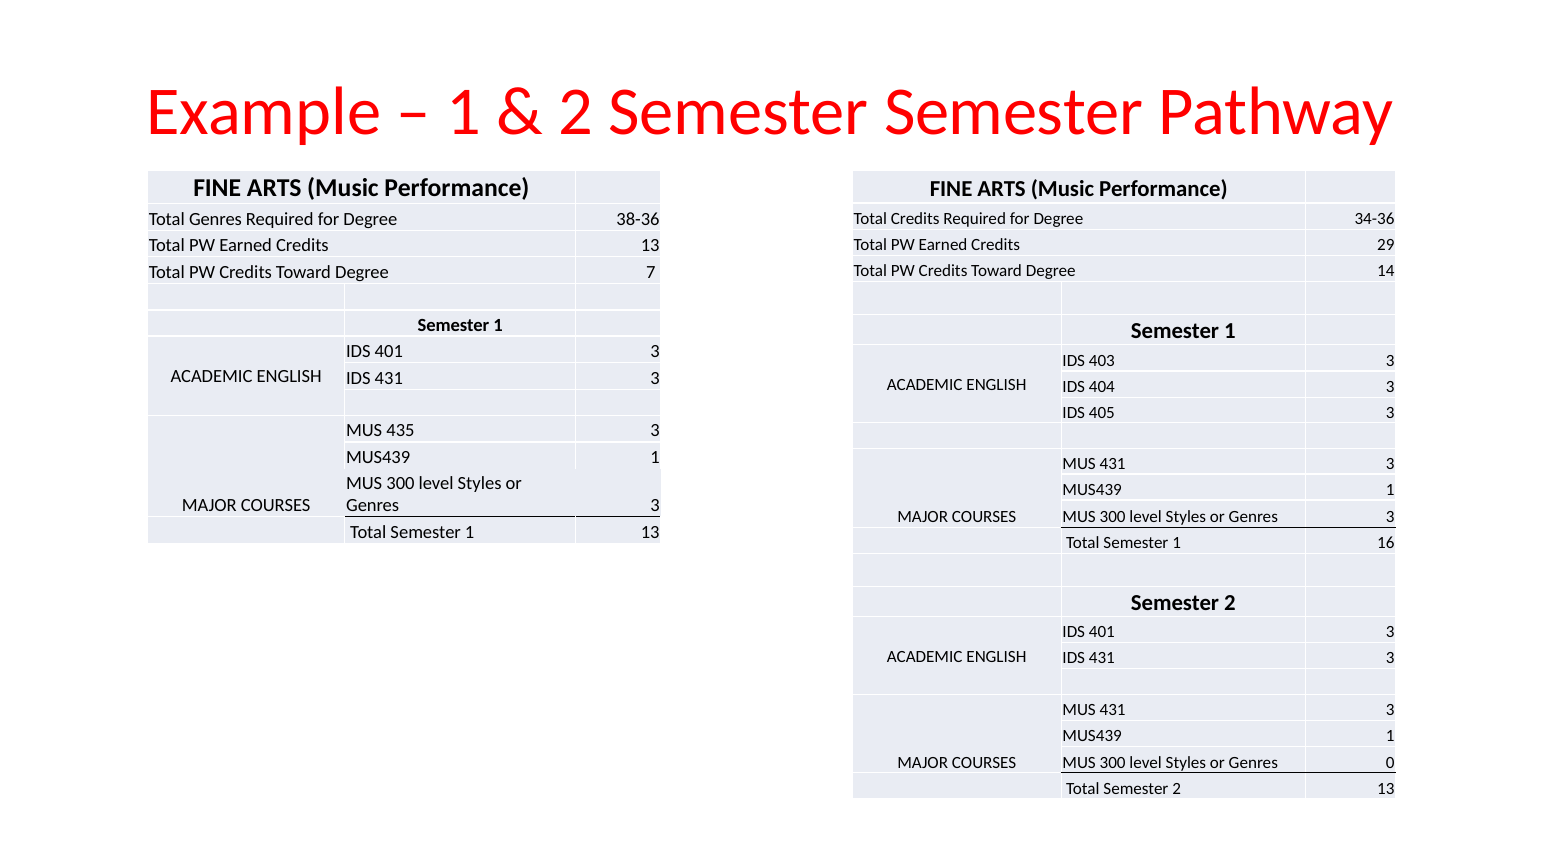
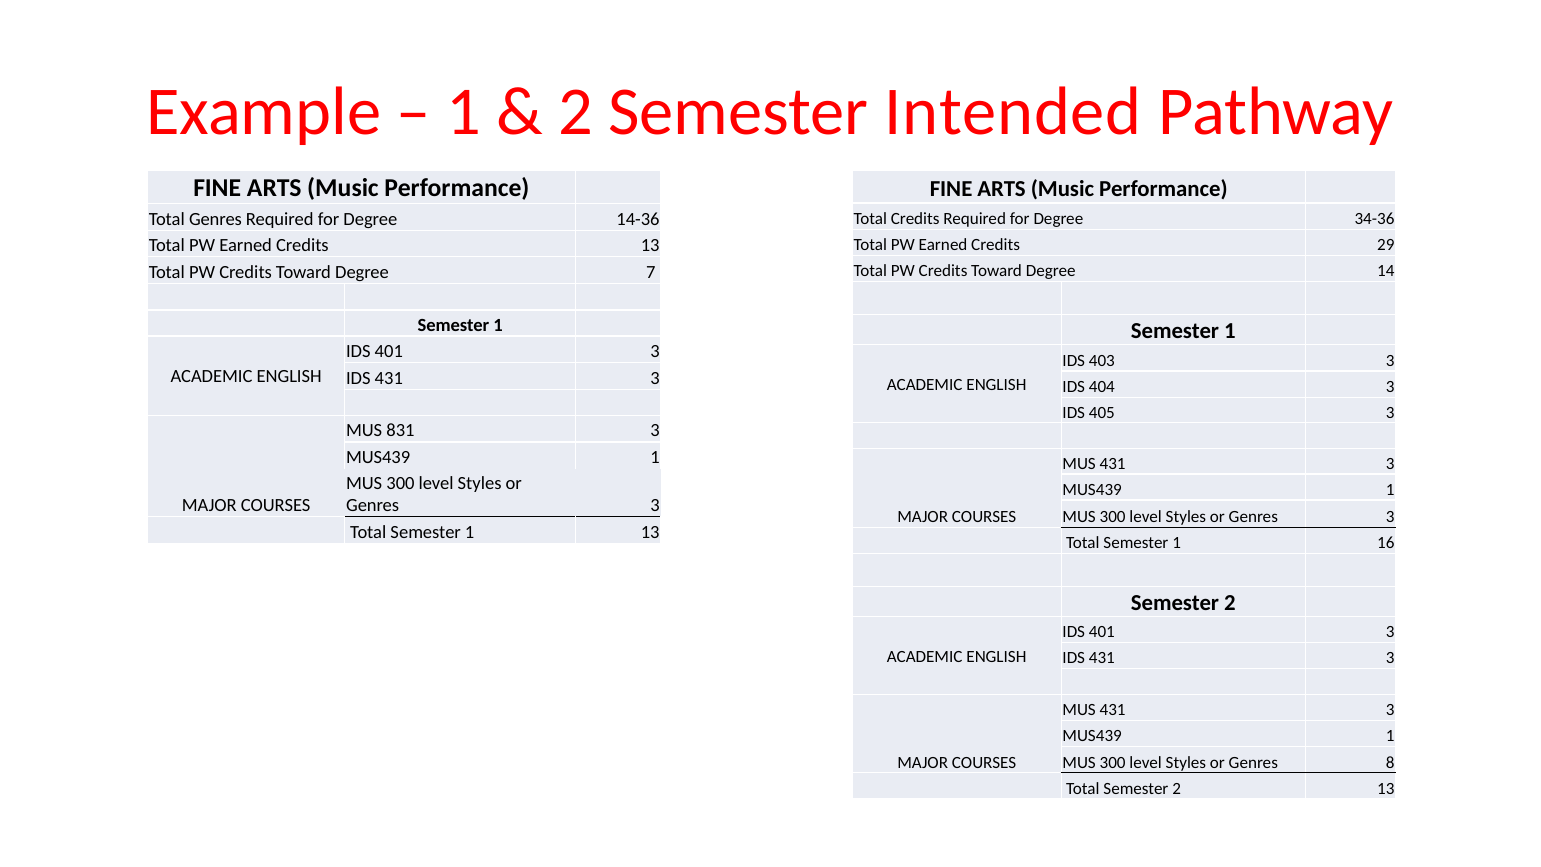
Semester Semester: Semester -> Intended
38-36: 38-36 -> 14-36
435: 435 -> 831
0: 0 -> 8
